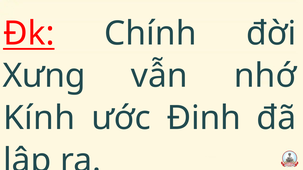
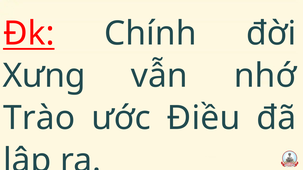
Kính: Kính -> Trào
Đinh: Đinh -> Điều
